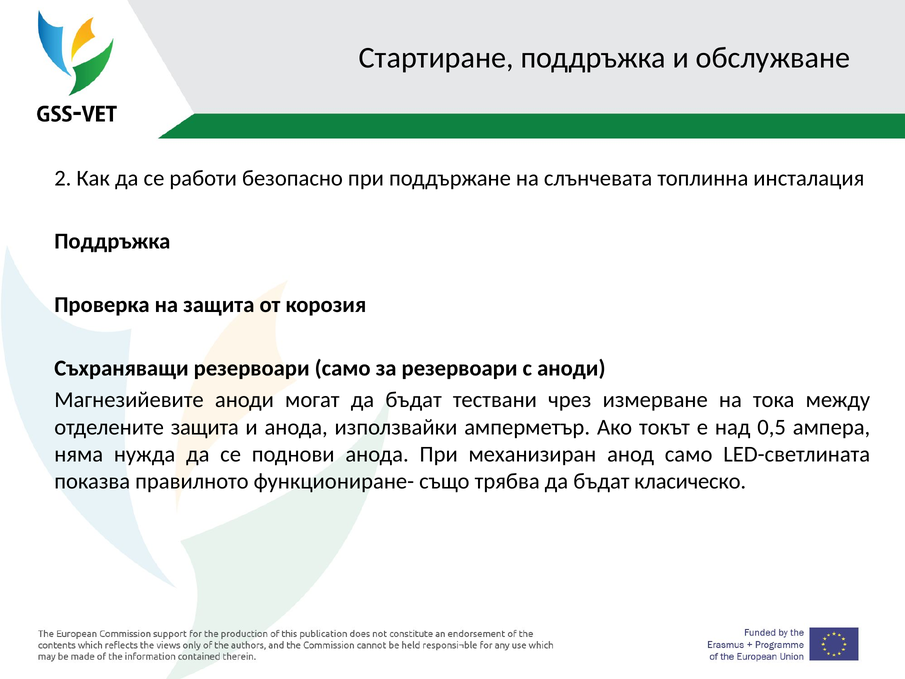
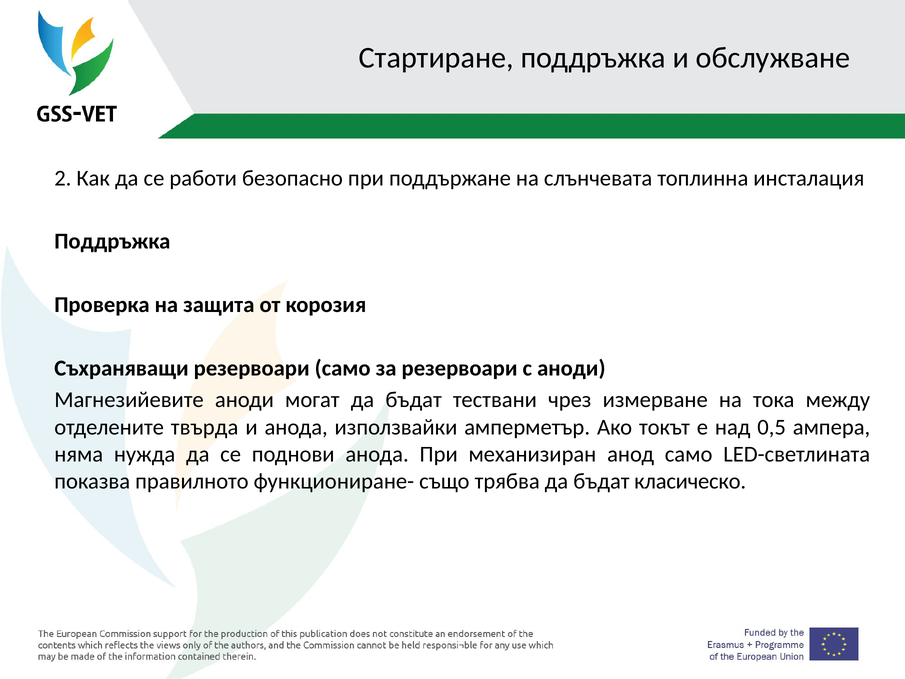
отделените защита: защита -> твърда
